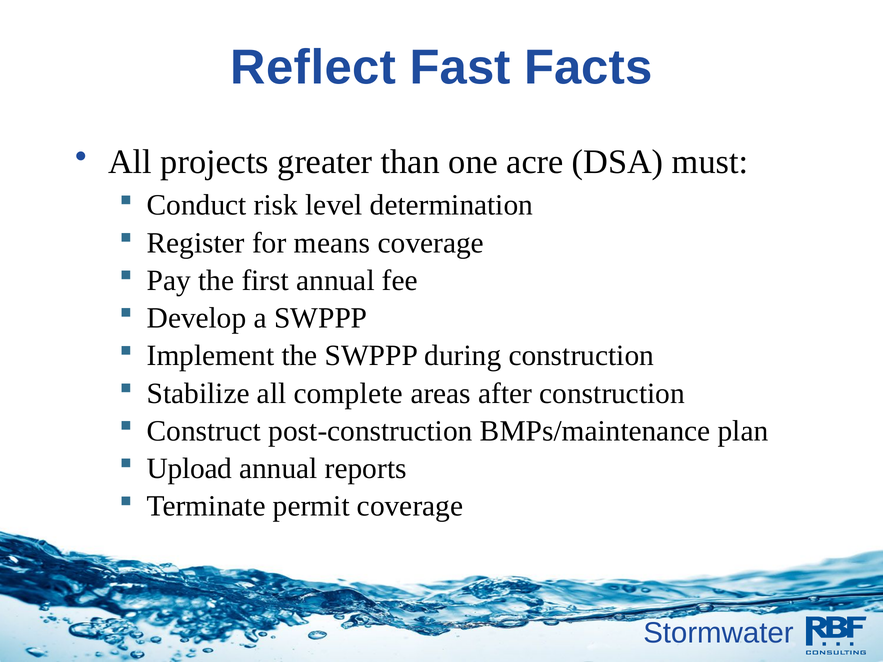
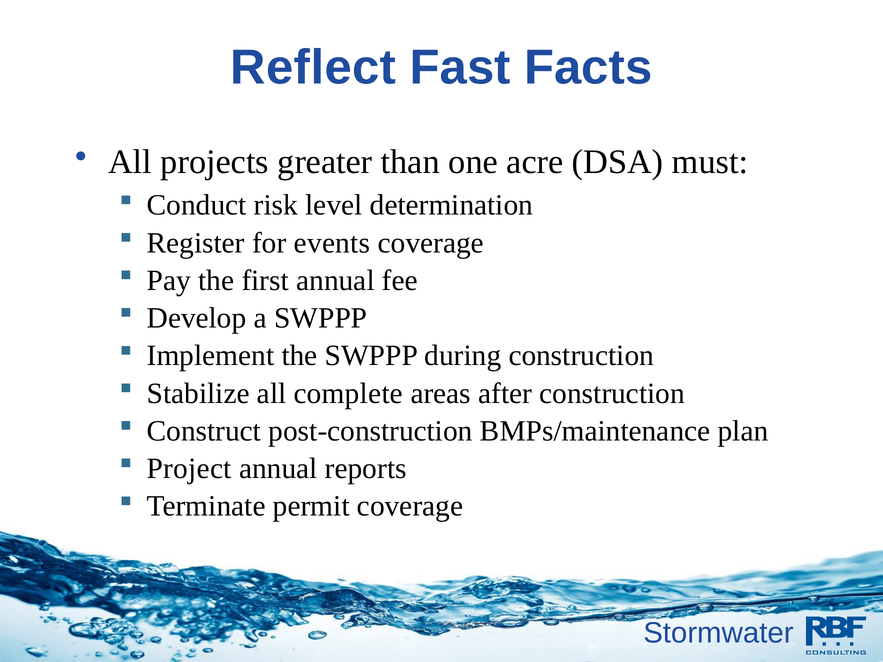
means: means -> events
Upload: Upload -> Project
